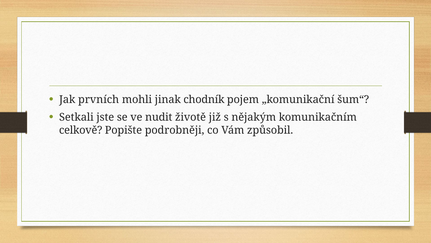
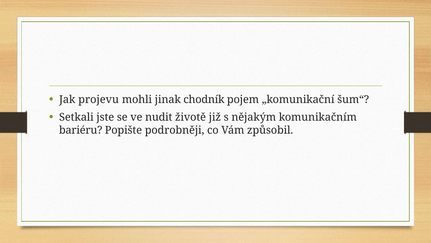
prvních: prvních -> projevu
celkově: celkově -> bariéru
